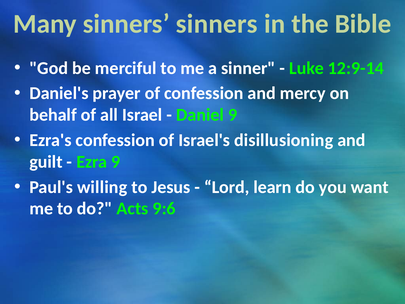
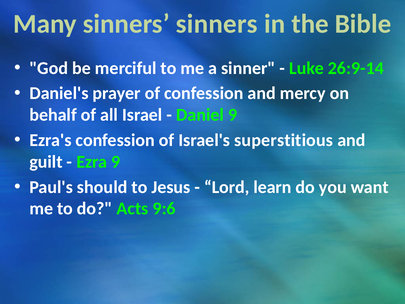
12:9-14: 12:9-14 -> 26:9-14
disillusioning: disillusioning -> superstitious
willing: willing -> should
